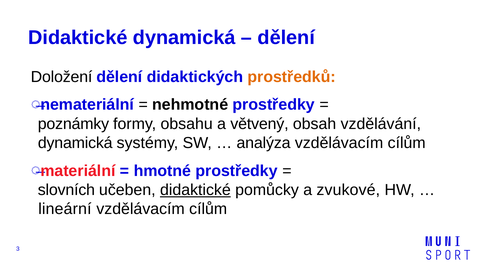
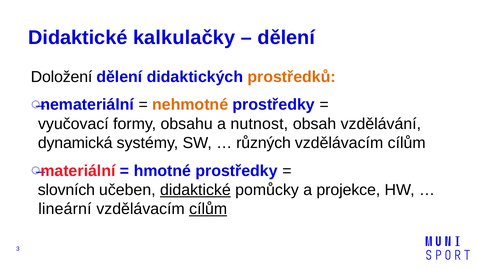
Didaktické dynamická: dynamická -> kalkulačky
nehmotné colour: black -> orange
poznámky: poznámky -> vyučovací
větvený: větvený -> nutnost
analýza: analýza -> různých
zvukové: zvukové -> projekce
cílům at (208, 209) underline: none -> present
